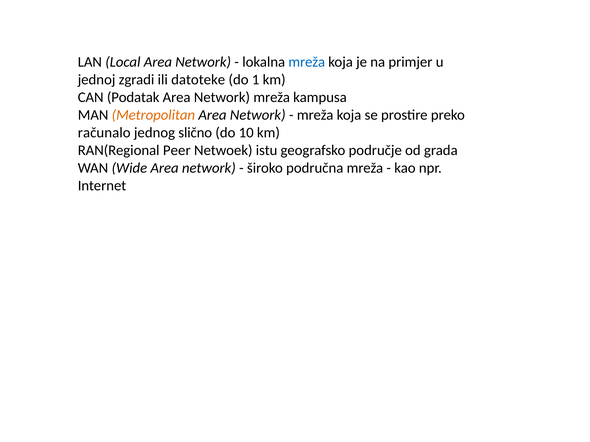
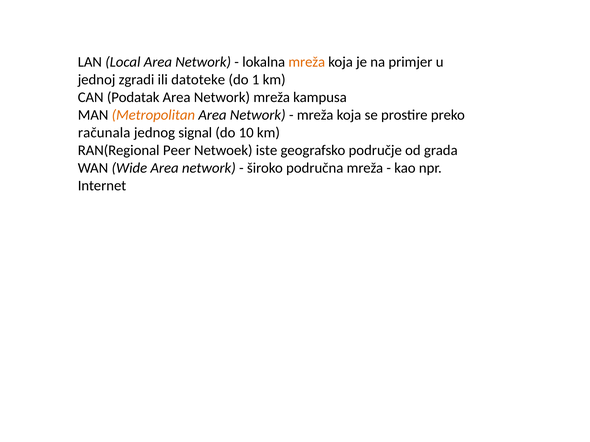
mreža at (307, 62) colour: blue -> orange
računalo: računalo -> računala
slično: slično -> signal
istu: istu -> iste
